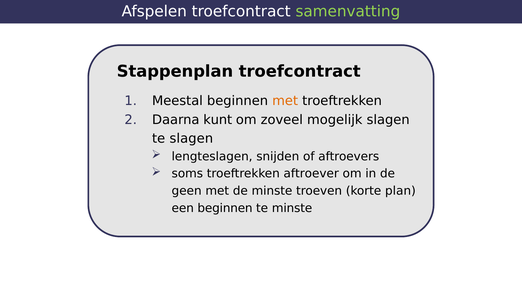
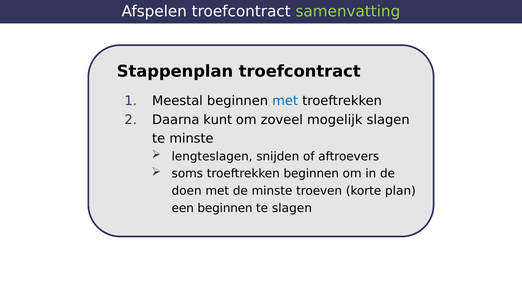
met at (285, 101) colour: orange -> blue
te slagen: slagen -> minste
troeftrekken aftroever: aftroever -> beginnen
geen: geen -> doen
te minste: minste -> slagen
